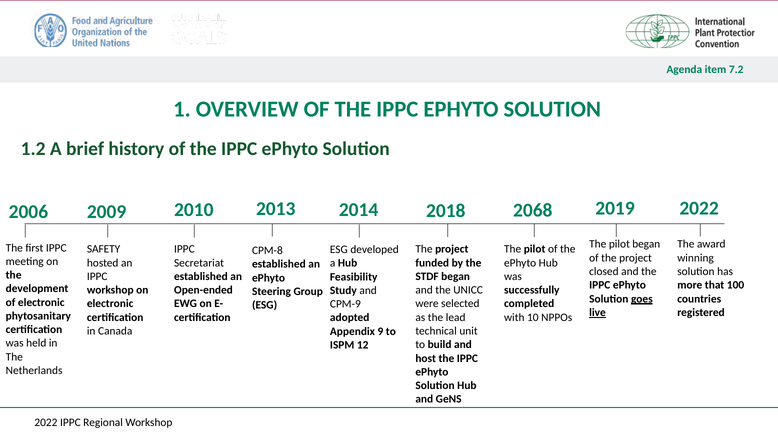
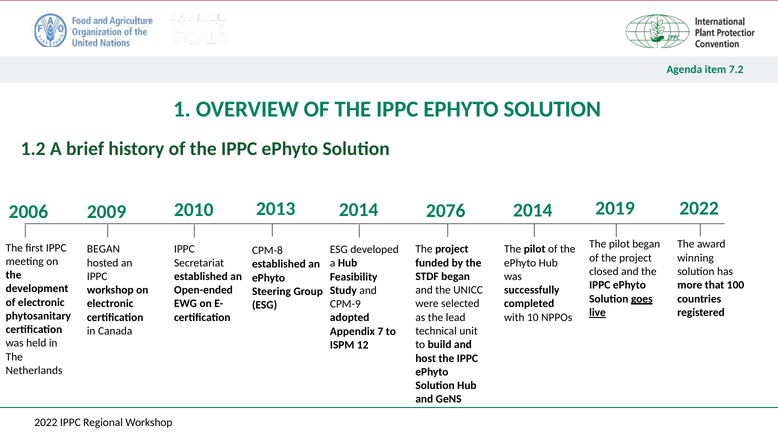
2014 2068: 2068 -> 2014
2018: 2018 -> 2076
SAFETY at (104, 249): SAFETY -> BEGAN
9: 9 -> 7
